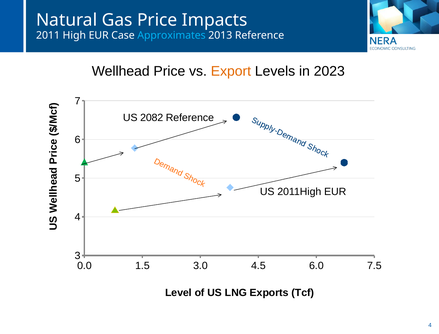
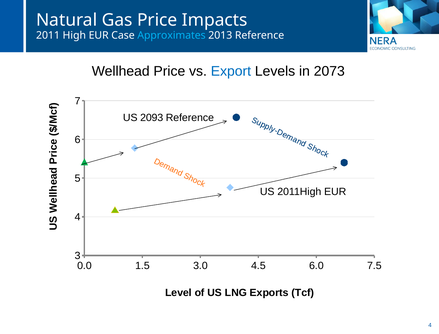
Export colour: orange -> blue
2023: 2023 -> 2073
2082: 2082 -> 2093
